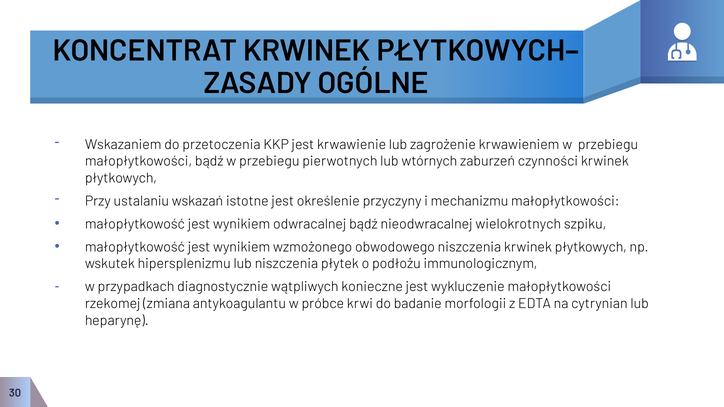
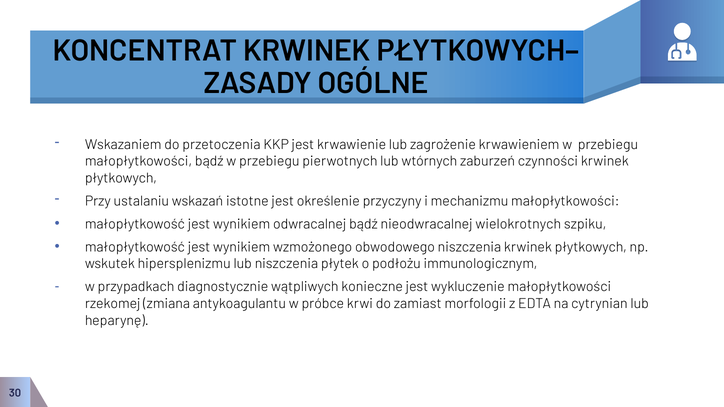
badanie: badanie -> zamiast
